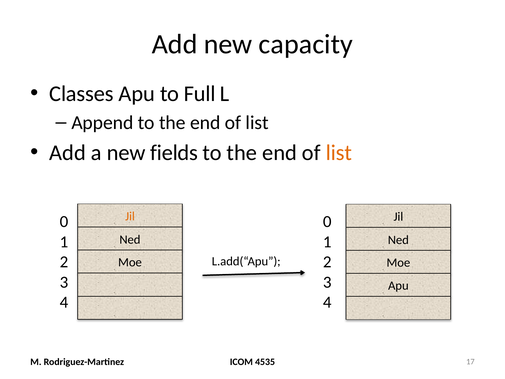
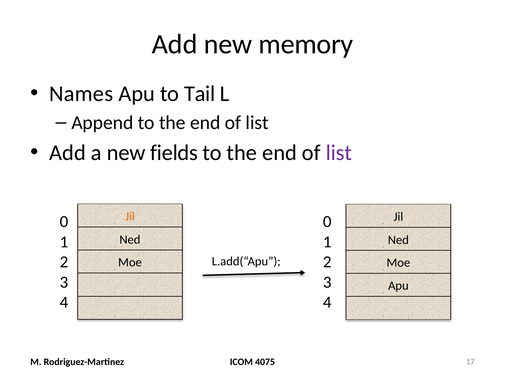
capacity: capacity -> memory
Classes: Classes -> Names
Full: Full -> Tail
list at (339, 153) colour: orange -> purple
4535: 4535 -> 4075
